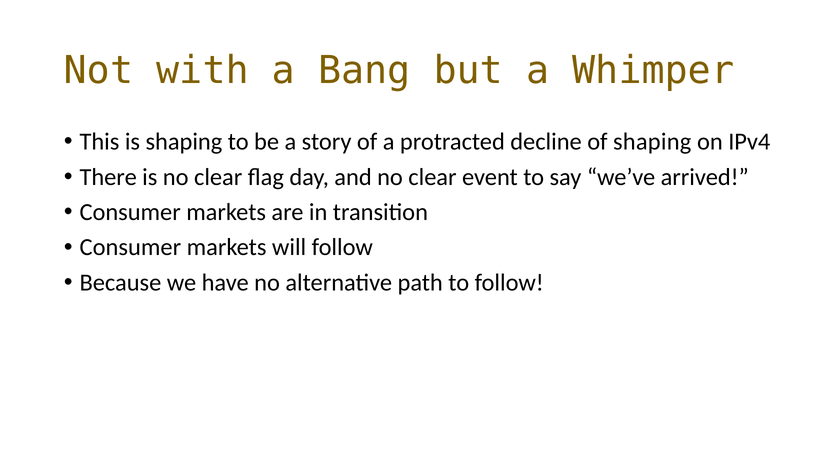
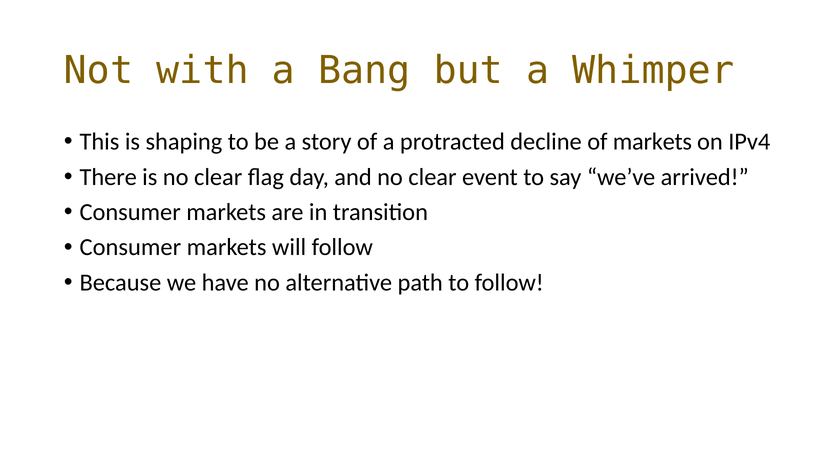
of shaping: shaping -> markets
